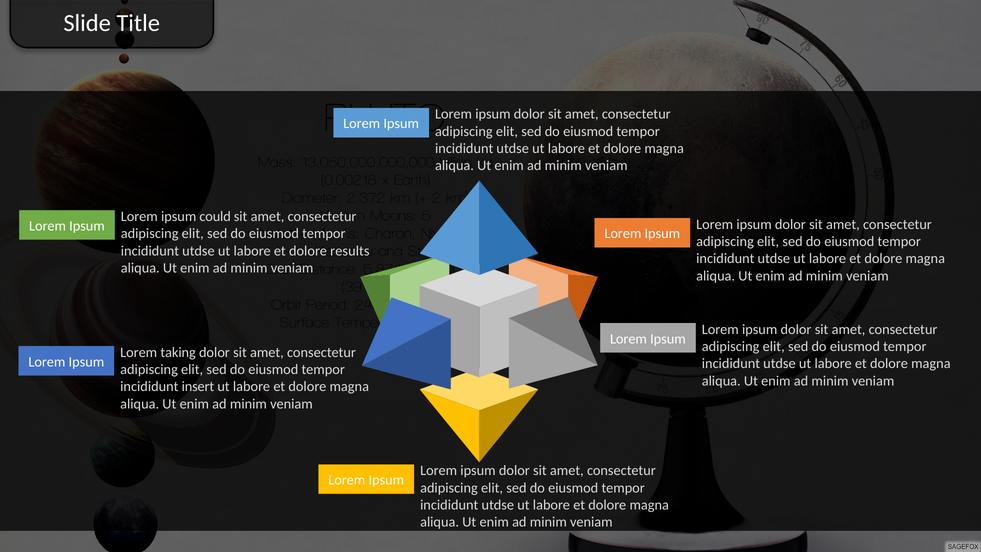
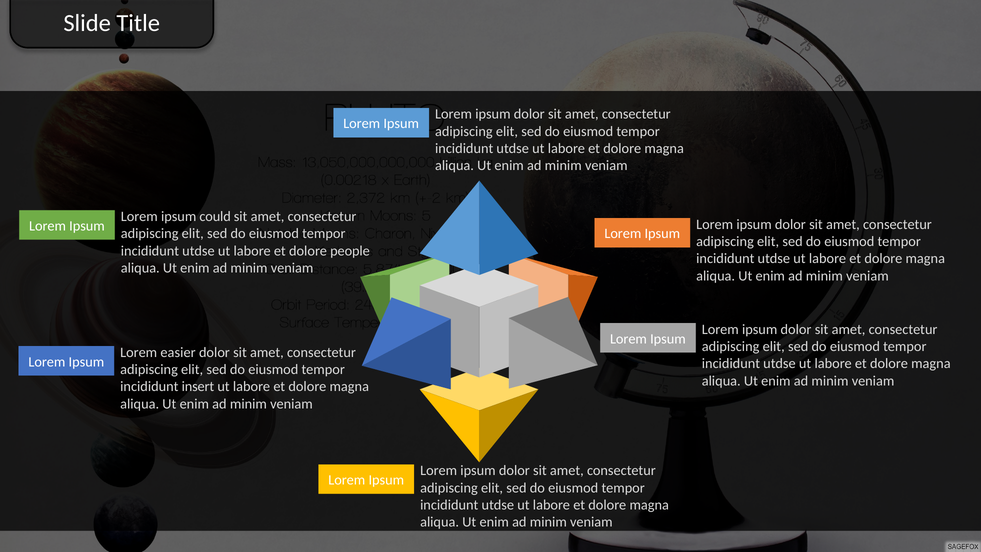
results: results -> people
taking: taking -> easier
